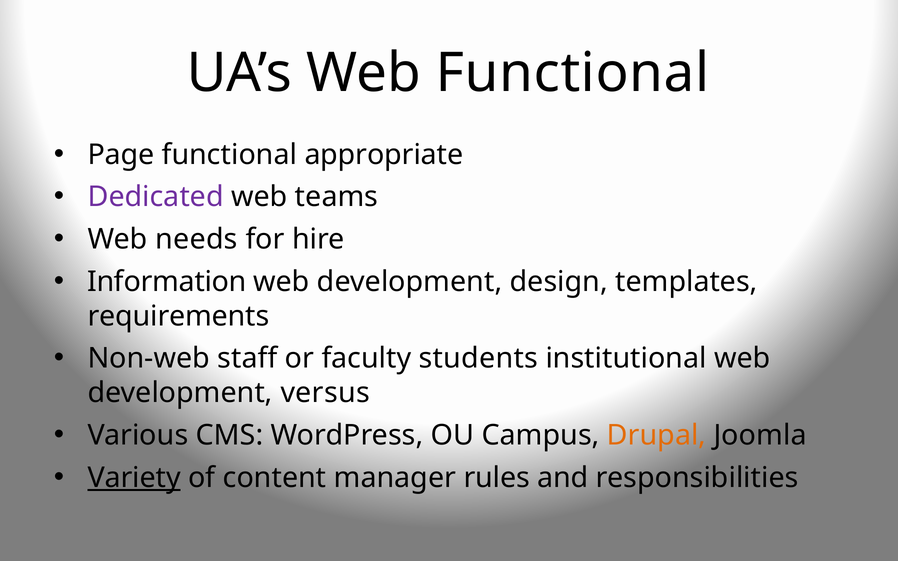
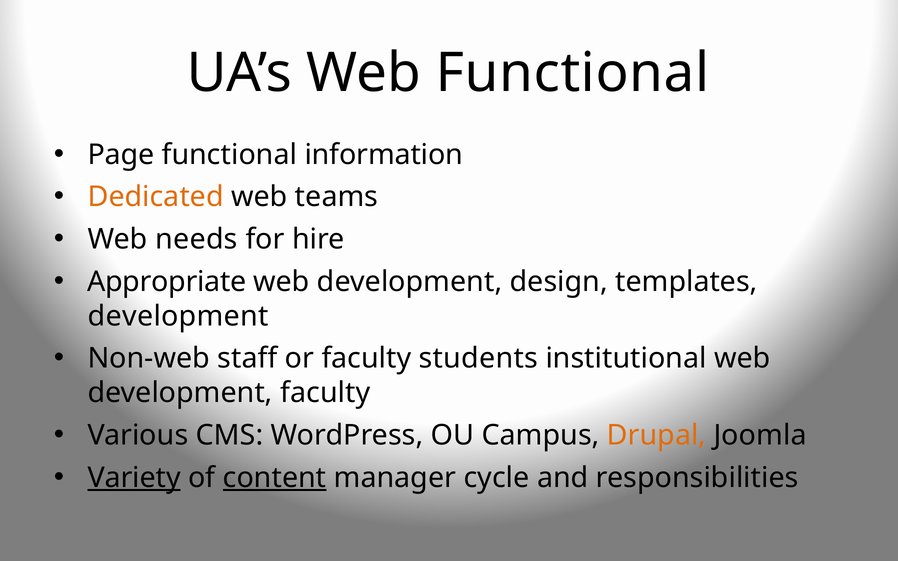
appropriate: appropriate -> information
Dedicated colour: purple -> orange
Information: Information -> Appropriate
requirements at (178, 316): requirements -> development
development versus: versus -> faculty
content underline: none -> present
rules: rules -> cycle
